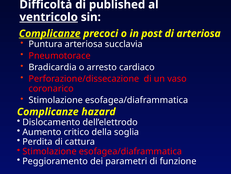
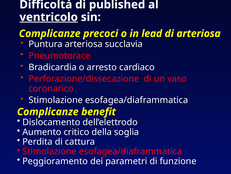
Complicanze at (50, 33) underline: present -> none
post: post -> lead
hazard: hazard -> benefit
